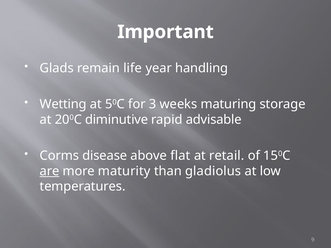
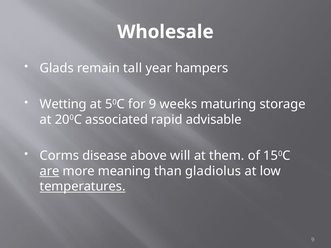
Important: Important -> Wholesale
life: life -> tall
handling: handling -> hampers
for 3: 3 -> 9
diminutive: diminutive -> associated
flat: flat -> will
retail: retail -> them
maturity: maturity -> meaning
temperatures underline: none -> present
